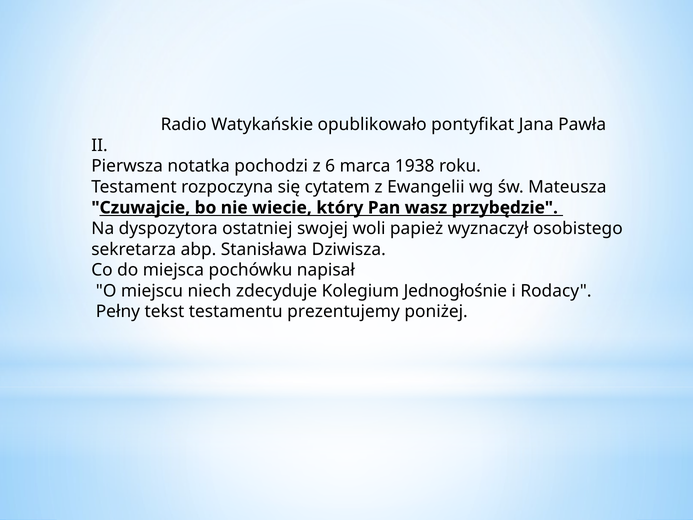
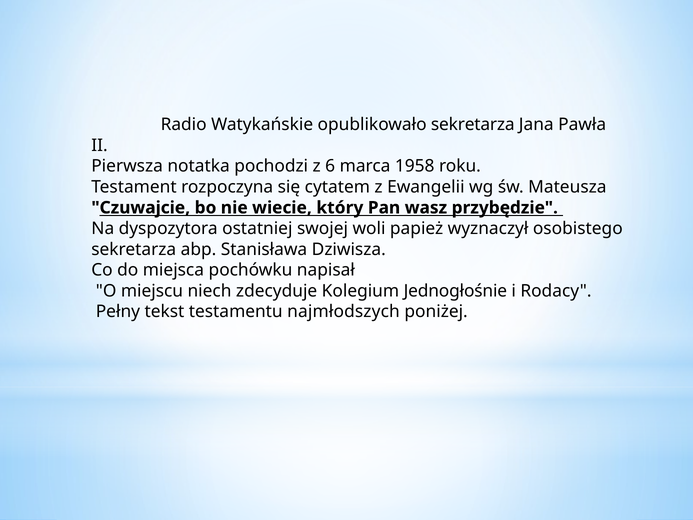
opublikowało pontyfikat: pontyfikat -> sekretarza
1938: 1938 -> 1958
prezentujemy: prezentujemy -> najmłodszych
